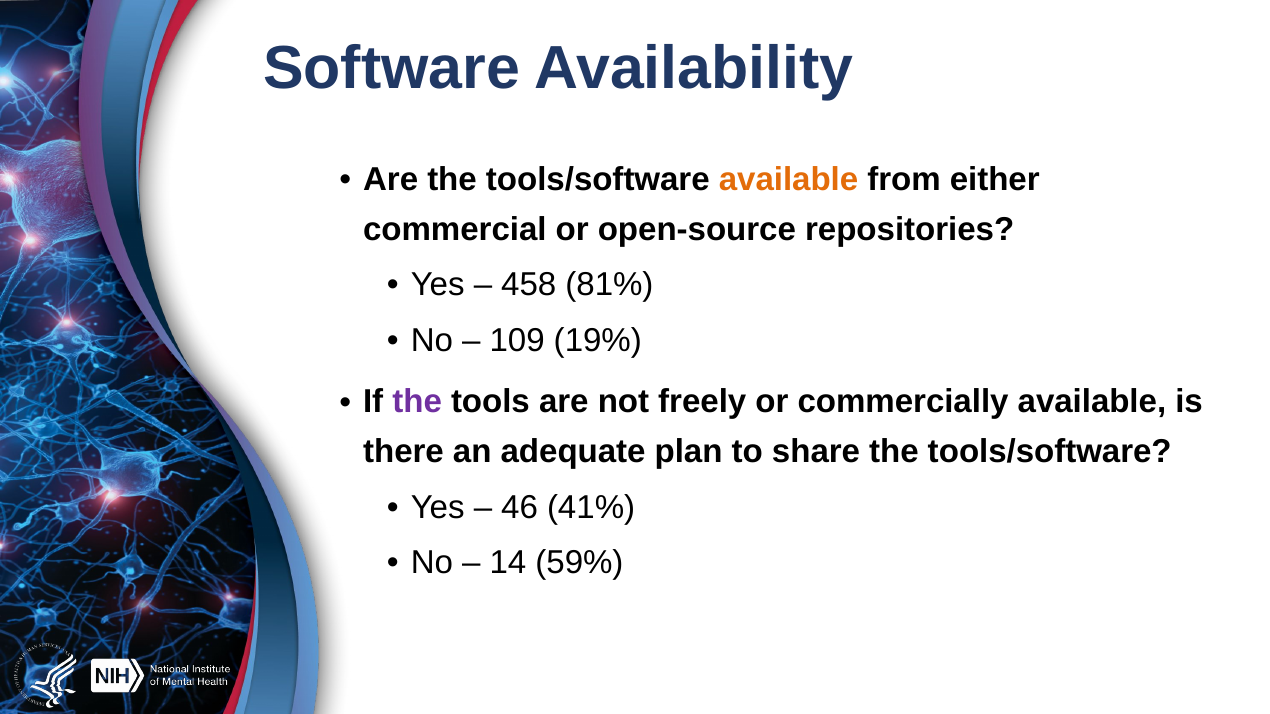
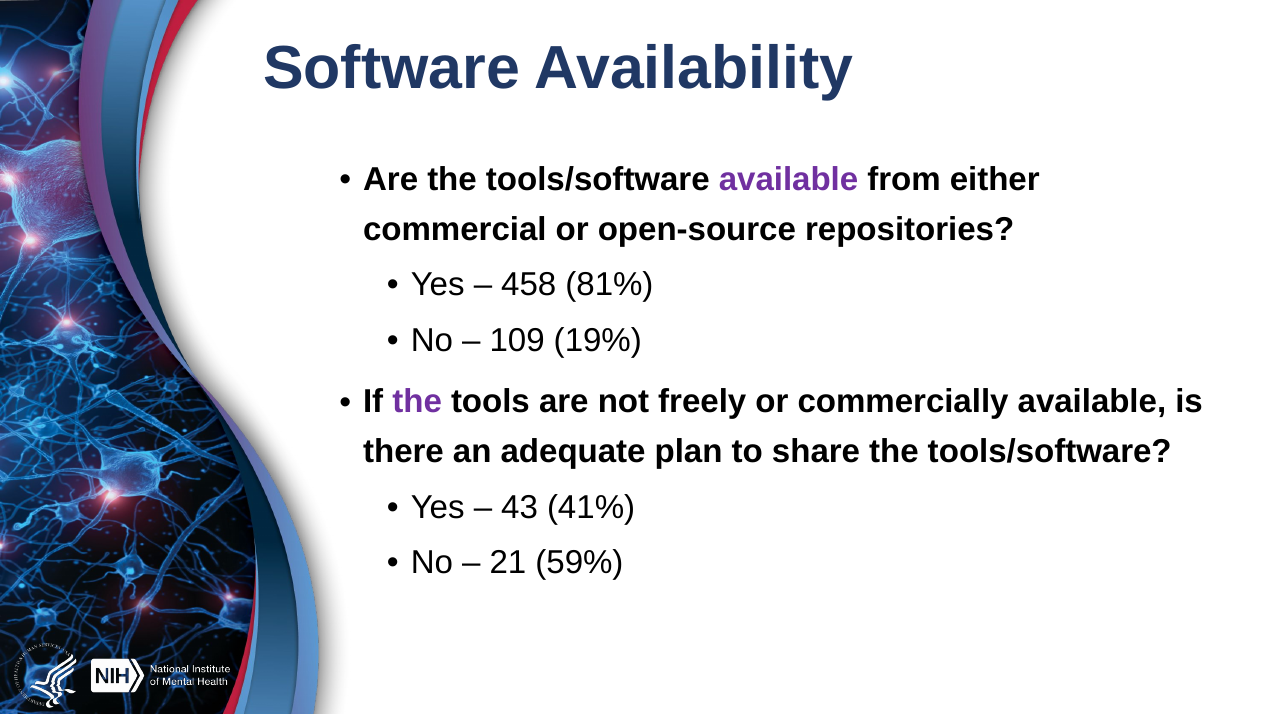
available at (789, 180) colour: orange -> purple
46: 46 -> 43
14: 14 -> 21
